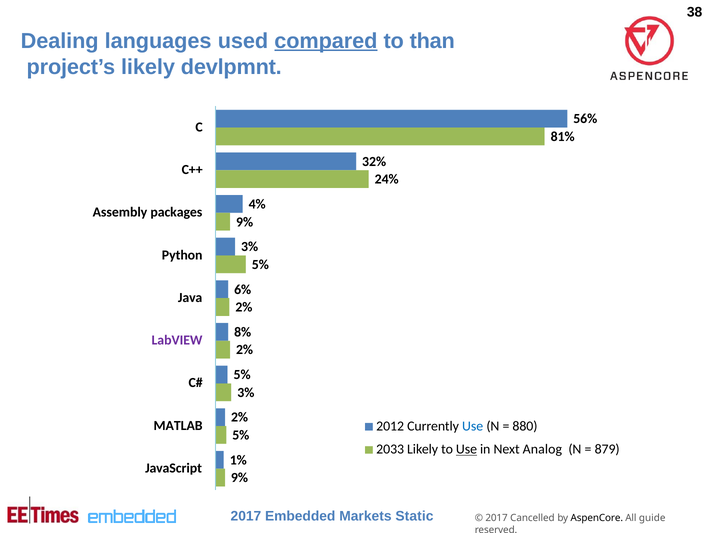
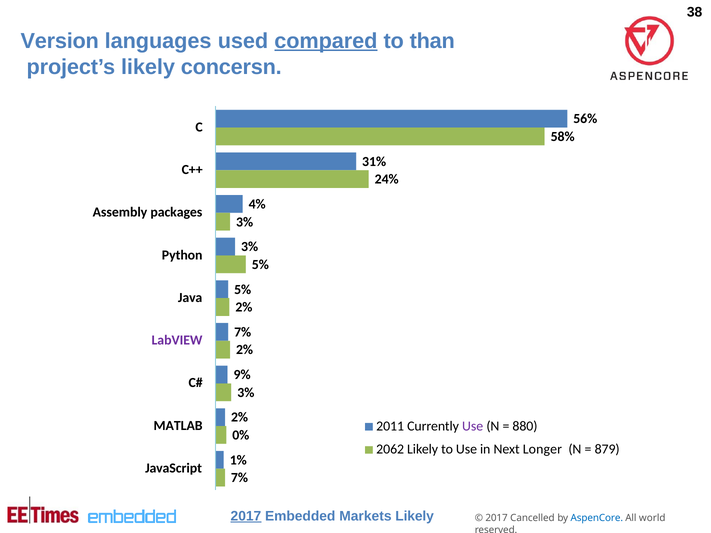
Dealing: Dealing -> Version
devlpmnt: devlpmnt -> concersn
81%: 81% -> 58%
32%: 32% -> 31%
9% at (245, 222): 9% -> 3%
6% at (243, 290): 6% -> 5%
8% at (243, 332): 8% -> 7%
5% at (242, 375): 5% -> 9%
2012: 2012 -> 2011
Use at (473, 426) colour: blue -> purple
5% at (241, 435): 5% -> 0%
2033: 2033 -> 2062
Use at (466, 450) underline: present -> none
Analog: Analog -> Longer
9% at (240, 478): 9% -> 7%
2017 at (246, 516) underline: none -> present
Markets Static: Static -> Likely
AspenCore colour: black -> blue
guide: guide -> world
